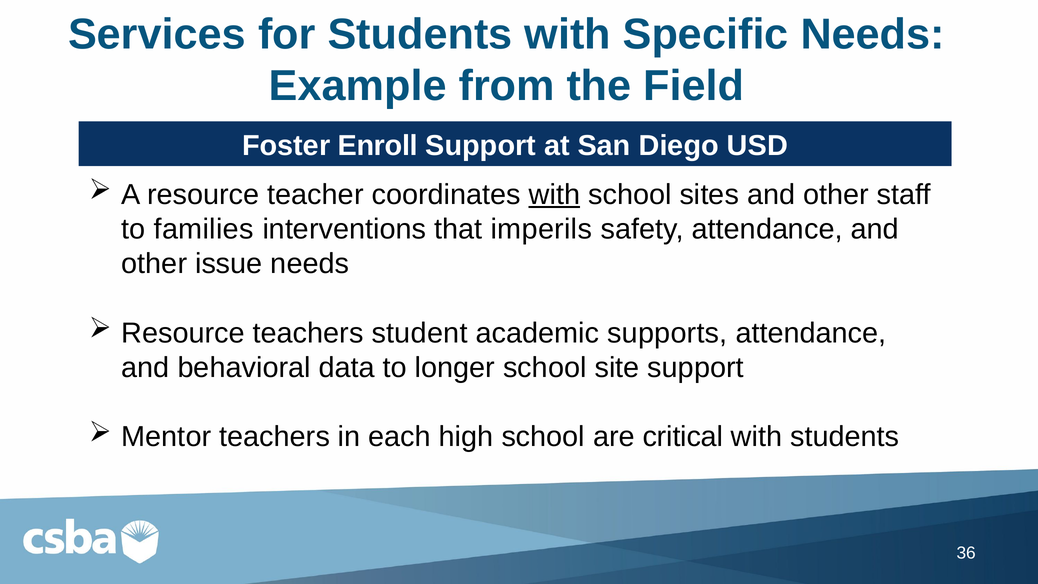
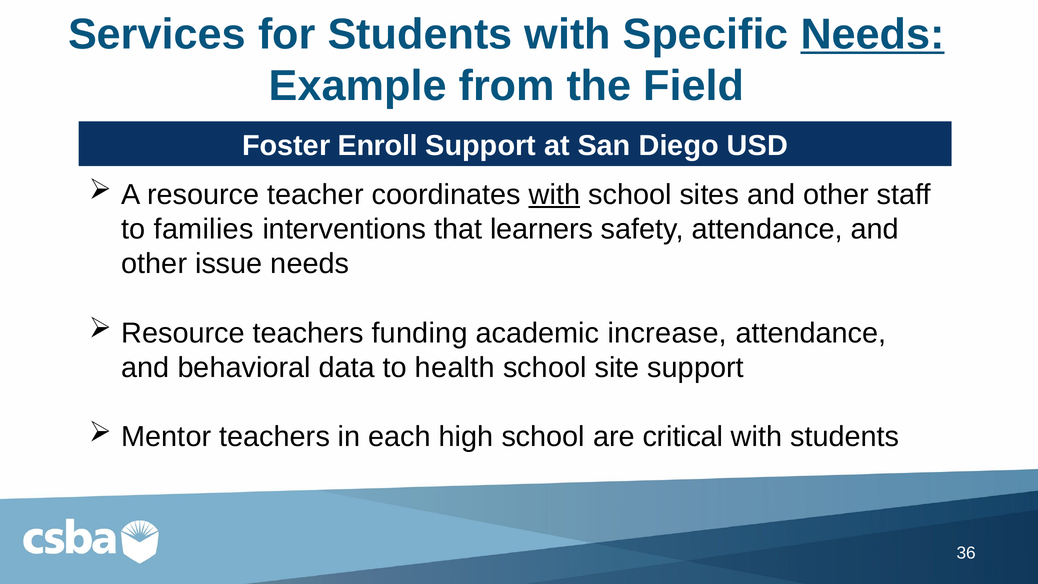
Needs at (873, 34) underline: none -> present
imperils: imperils -> learners
student: student -> funding
supports: supports -> increase
longer: longer -> health
